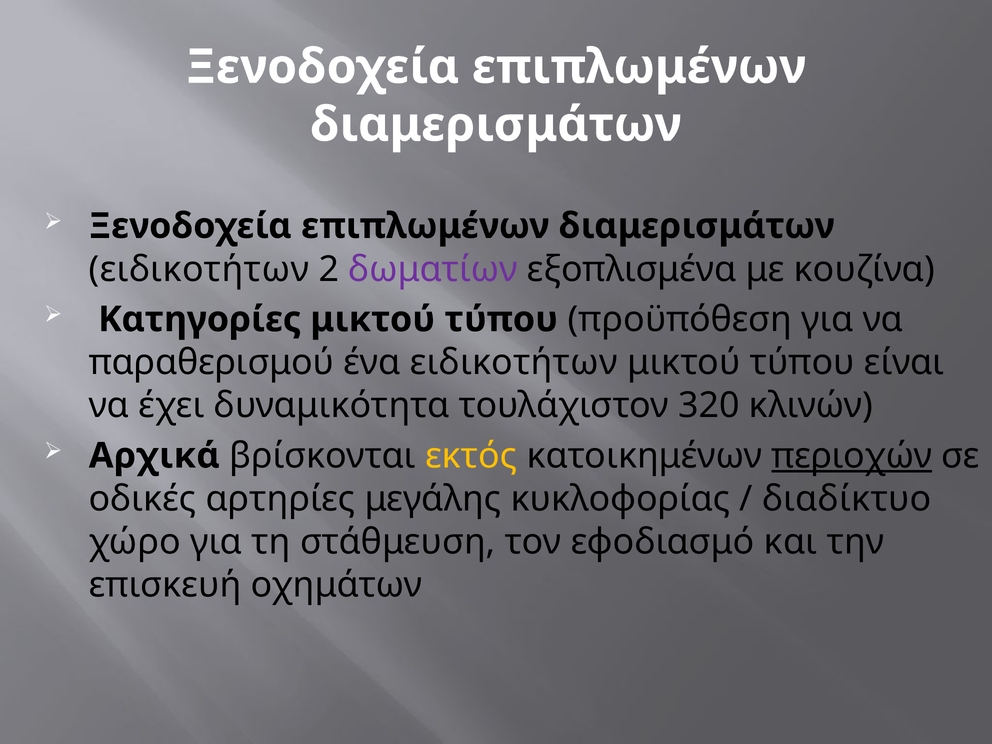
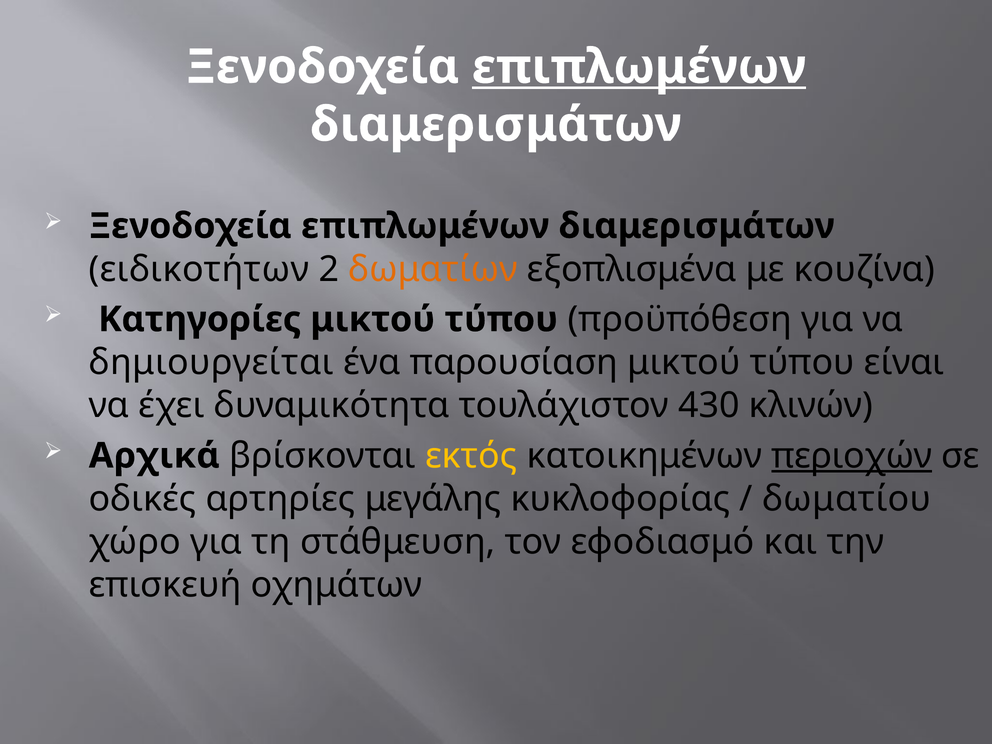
επιπλωμένων at (639, 67) underline: none -> present
δωματίων colour: purple -> orange
παραθερισμού: παραθερισμού -> δημιουργείται
ένα ειδικοτήτων: ειδικοτήτων -> παρουσίαση
320: 320 -> 430
διαδίκτυο: διαδίκτυο -> δωματίου
